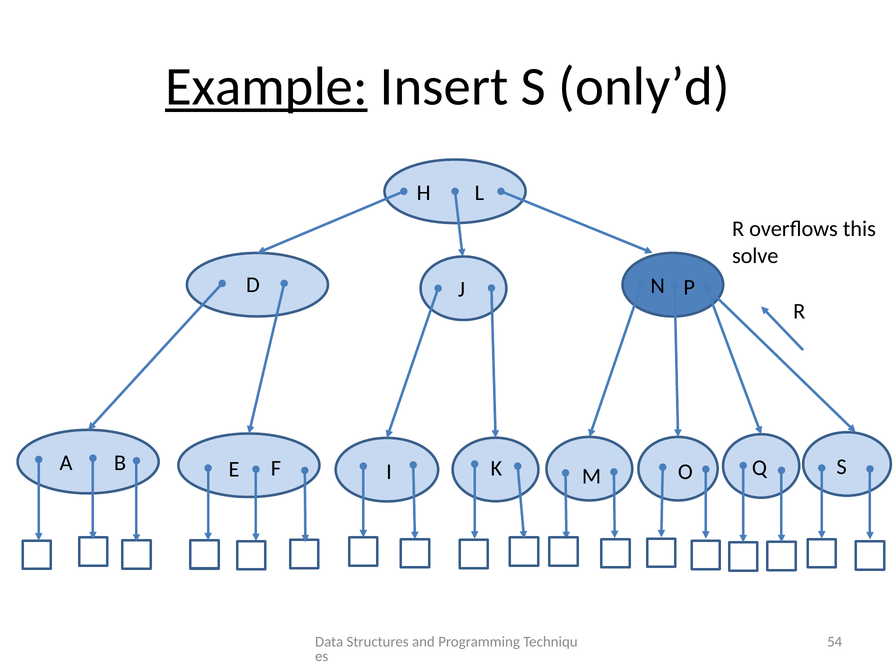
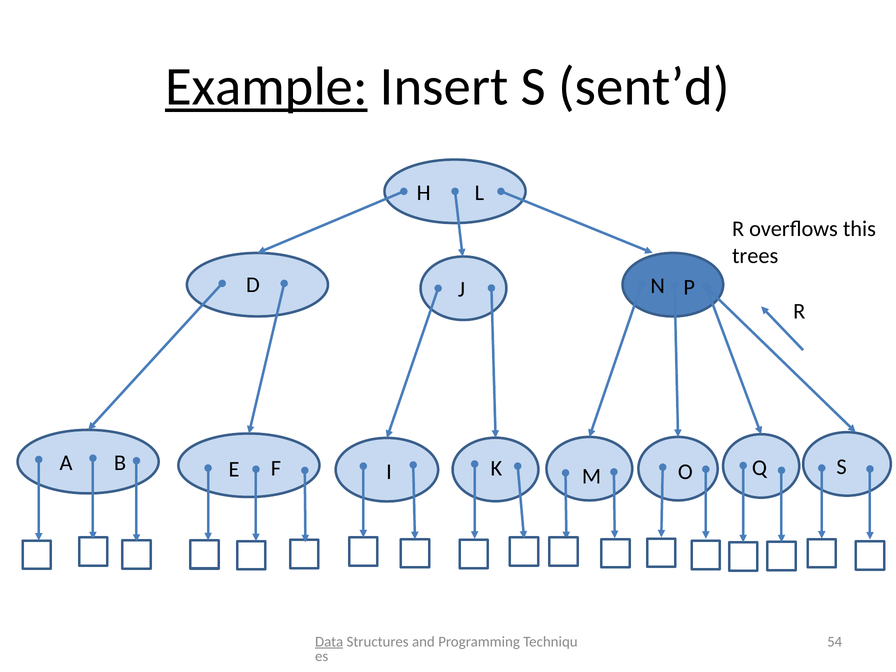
only’d: only’d -> sent’d
solve: solve -> trees
Data underline: none -> present
